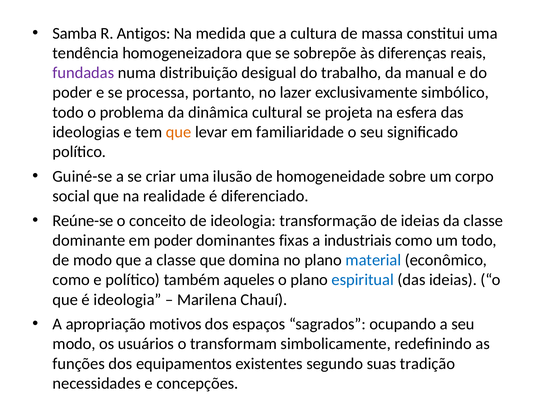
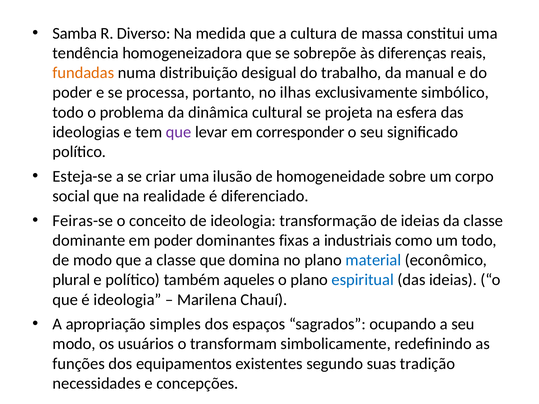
Antigos: Antigos -> Diverso
fundadas colour: purple -> orange
lazer: lazer -> ilhas
que at (179, 132) colour: orange -> purple
familiaridade: familiaridade -> corresponder
Guiné-se: Guiné-se -> Esteja-se
Reúne-se: Reúne-se -> Feiras-se
como at (71, 280): como -> plural
motivos: motivos -> simples
